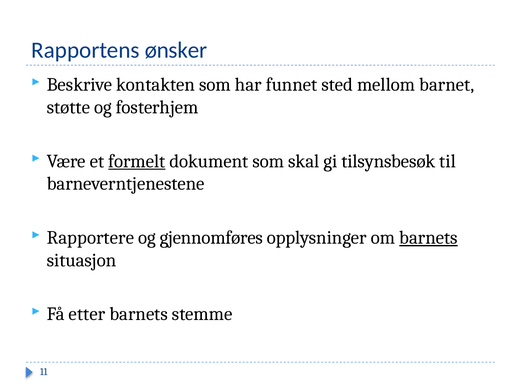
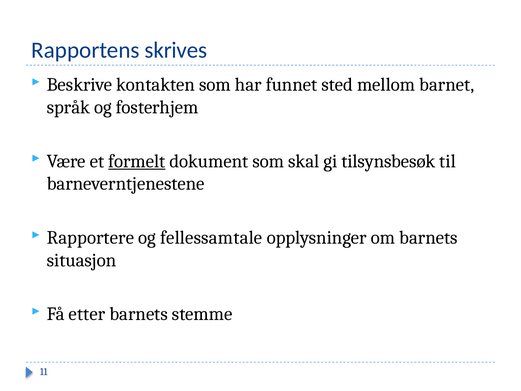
ønsker: ønsker -> skrives
støtte: støtte -> språk
gjennomføres: gjennomføres -> fellessamtale
barnets at (428, 237) underline: present -> none
